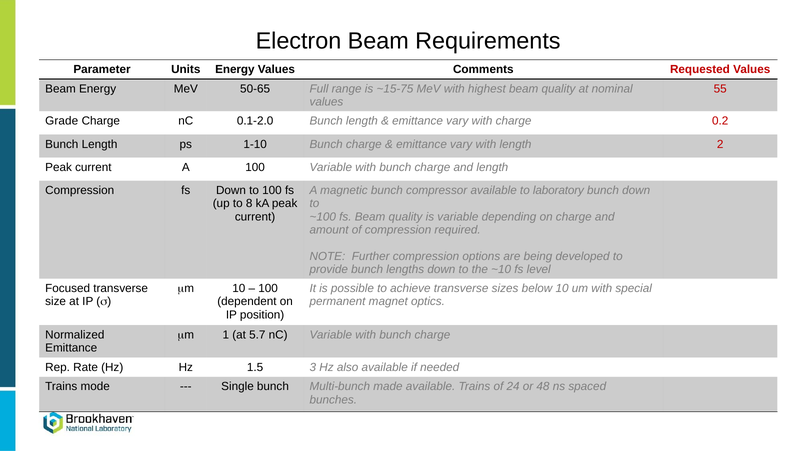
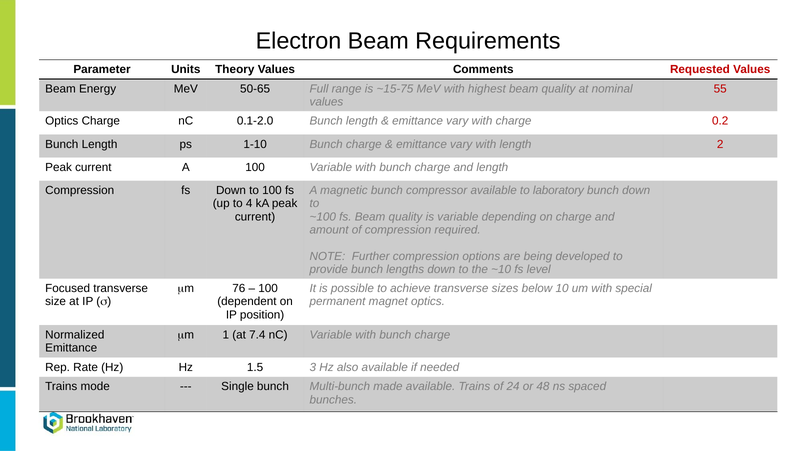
Units Energy: Energy -> Theory
Grade at (62, 121): Grade -> Optics
8: 8 -> 4
mm 10: 10 -> 76
5.7: 5.7 -> 7.4
